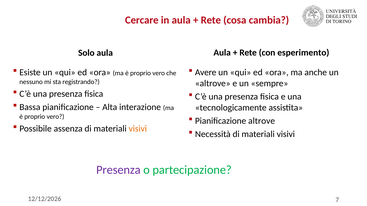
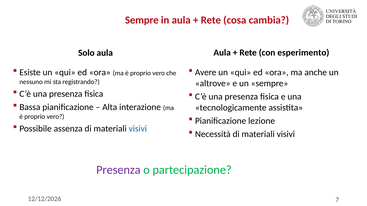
Cercare at (142, 20): Cercare -> Sempre
Pianificazione altrove: altrove -> lezione
visivi at (138, 129) colour: orange -> blue
